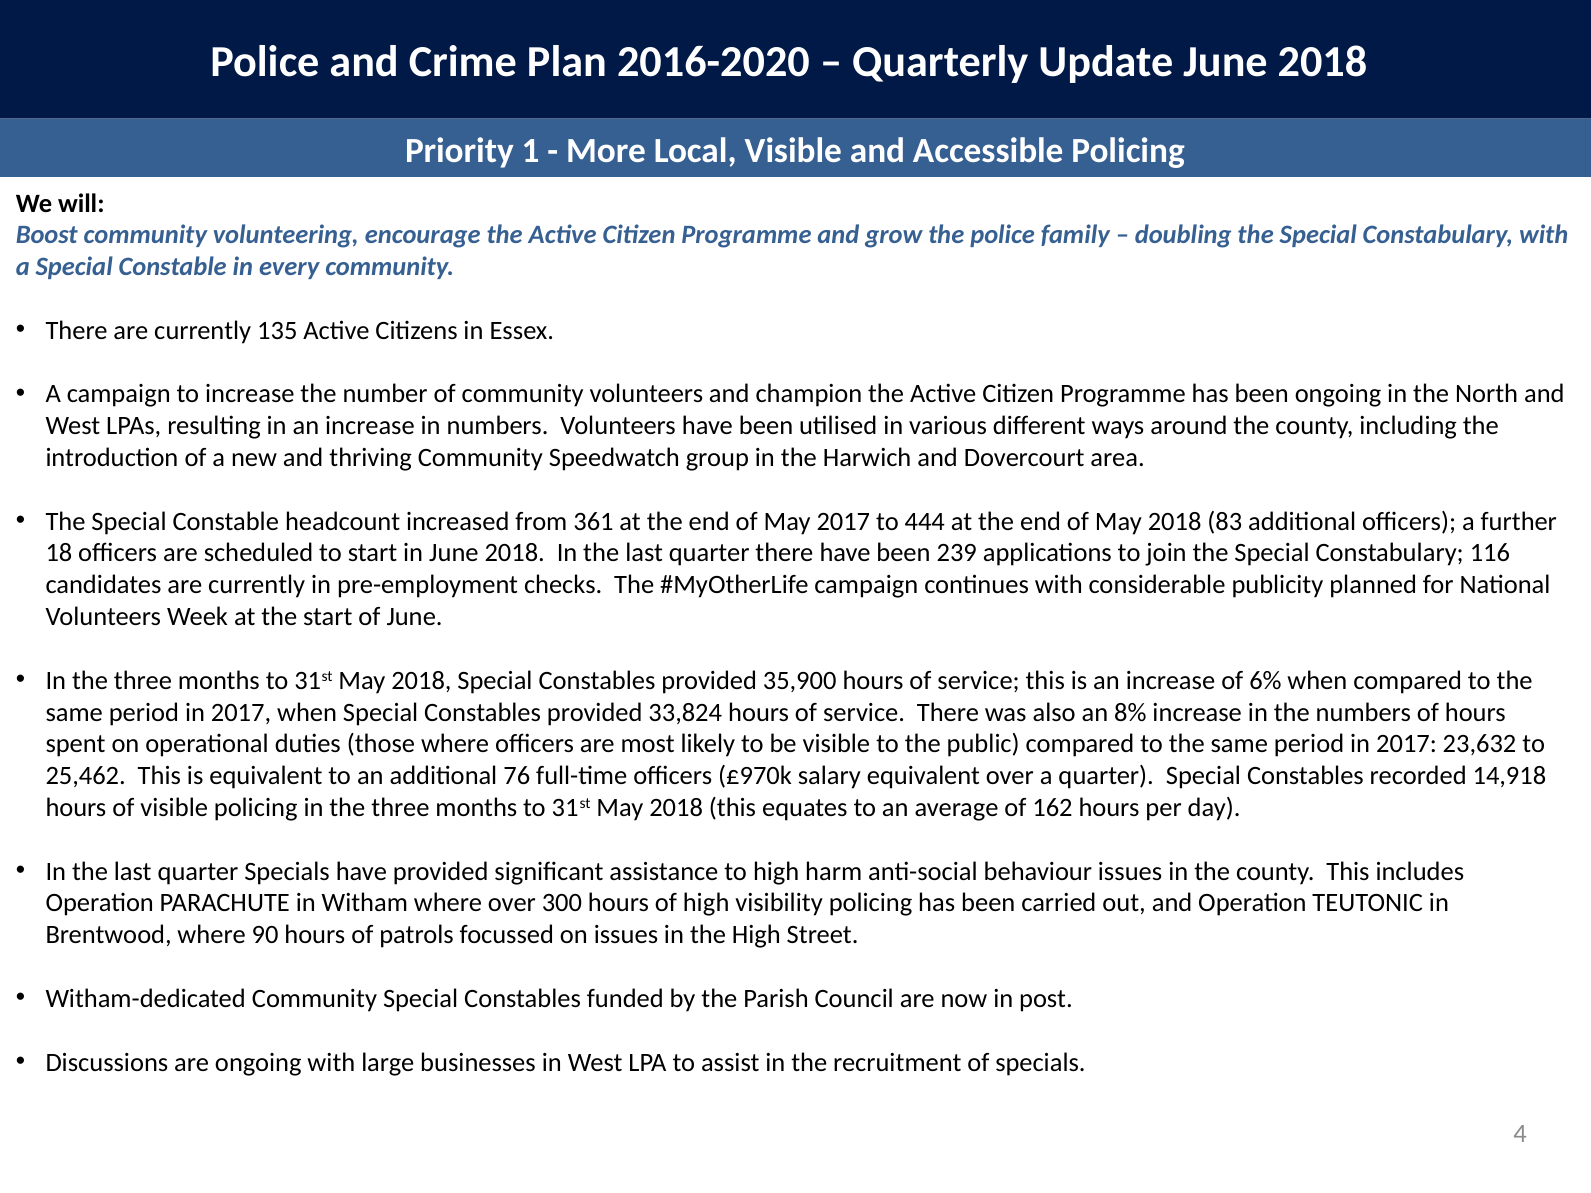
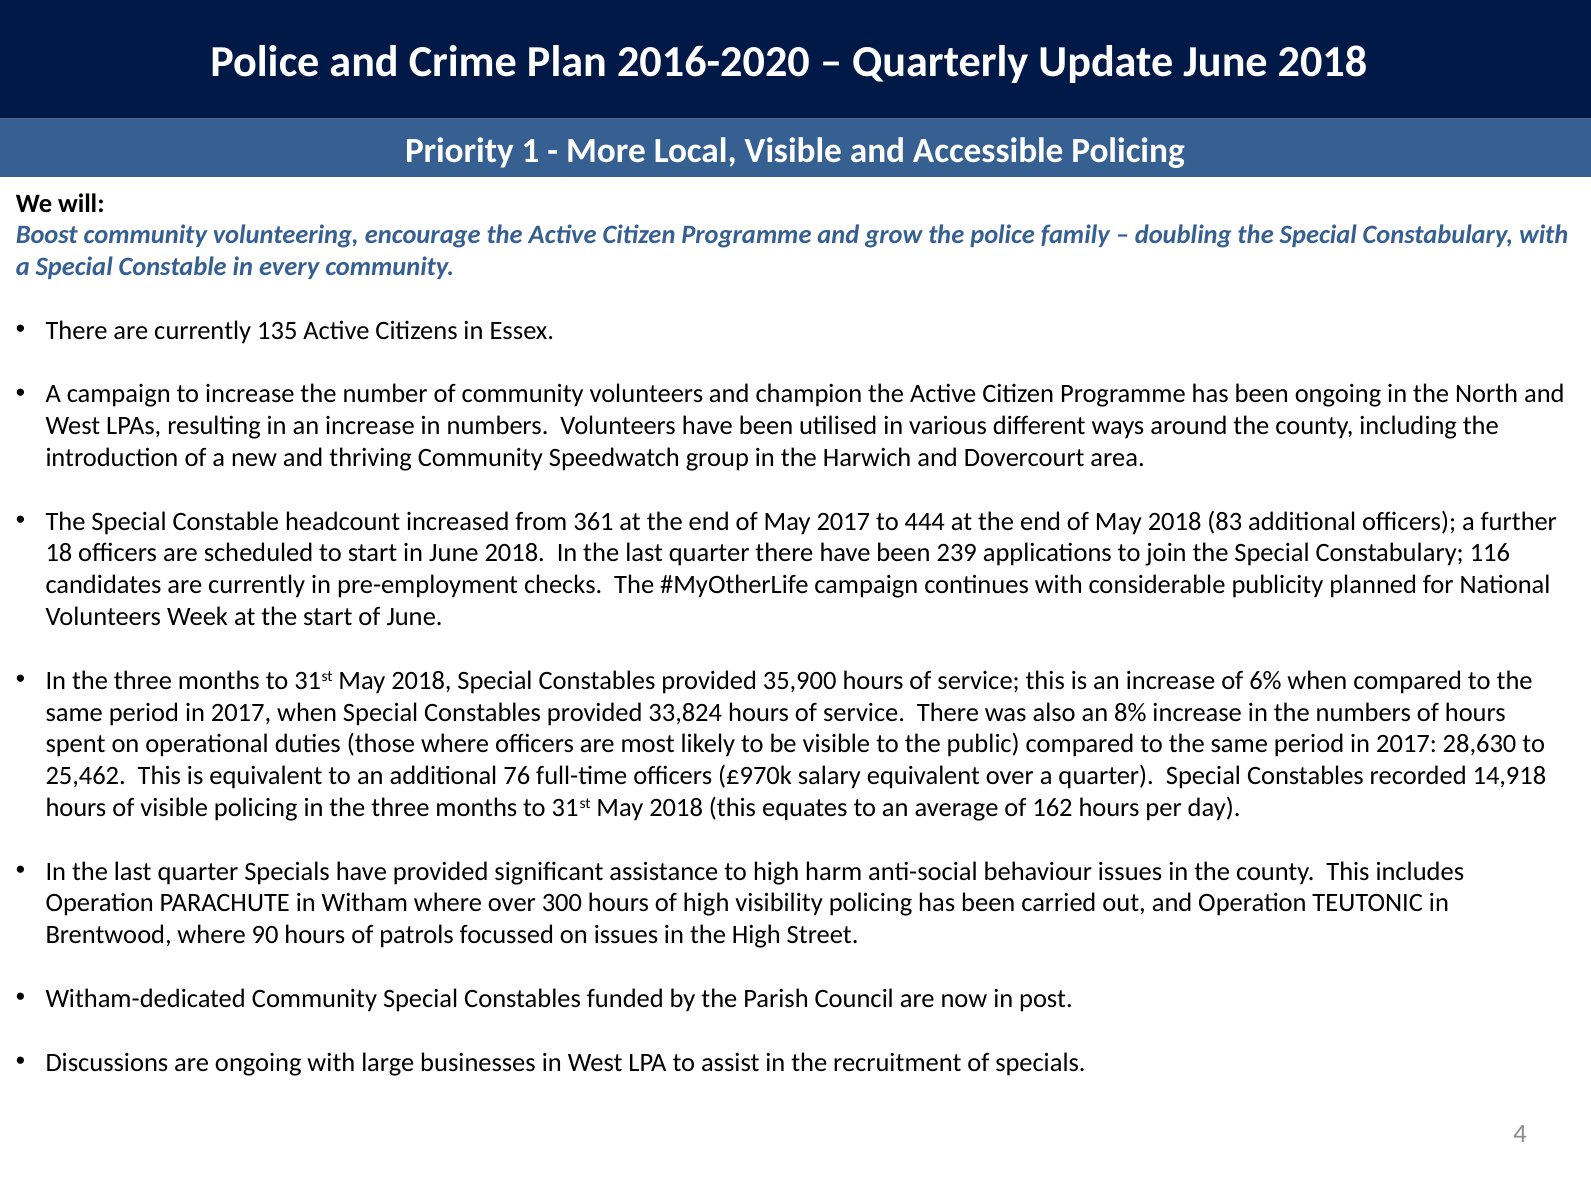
23,632: 23,632 -> 28,630
